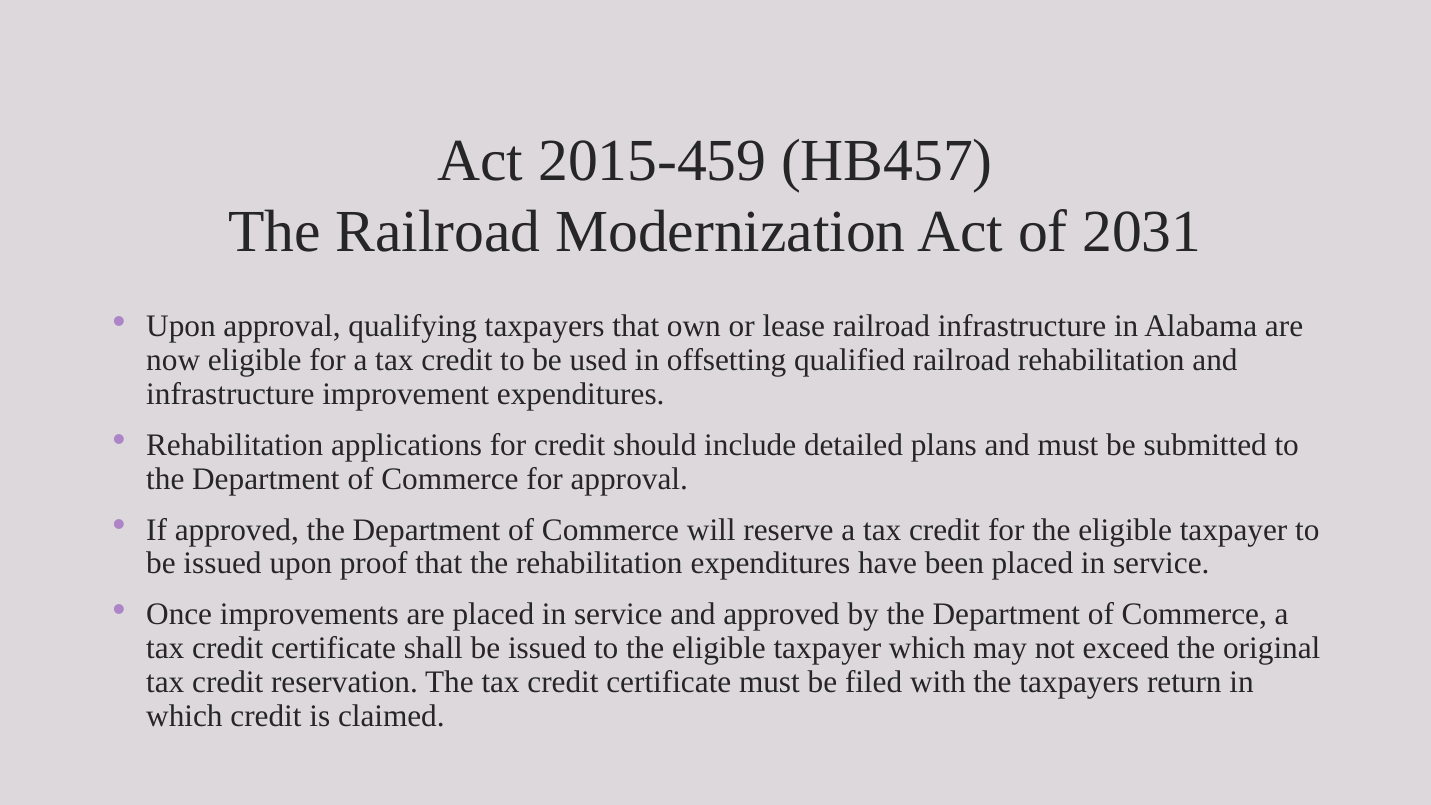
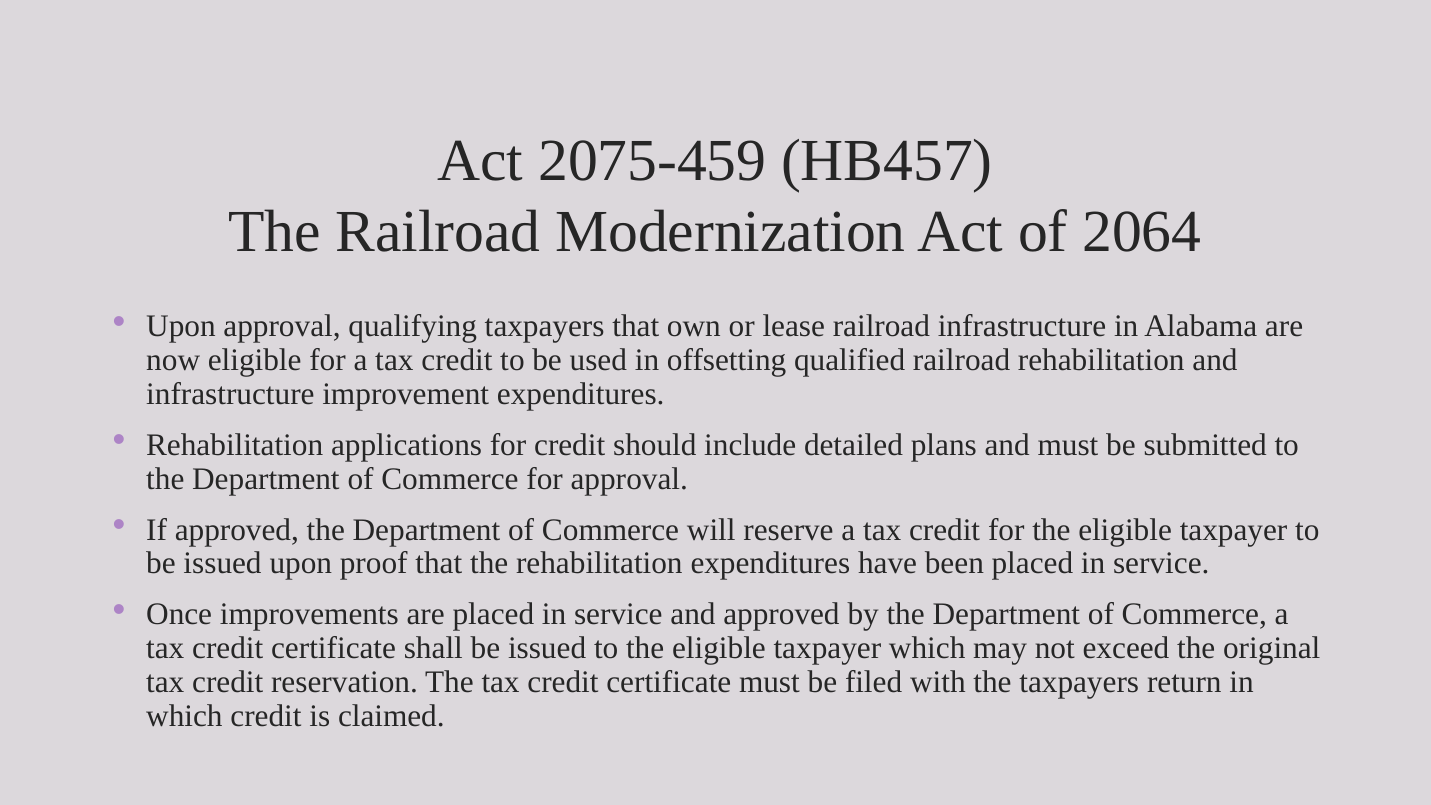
2015-459: 2015-459 -> 2075-459
2031: 2031 -> 2064
